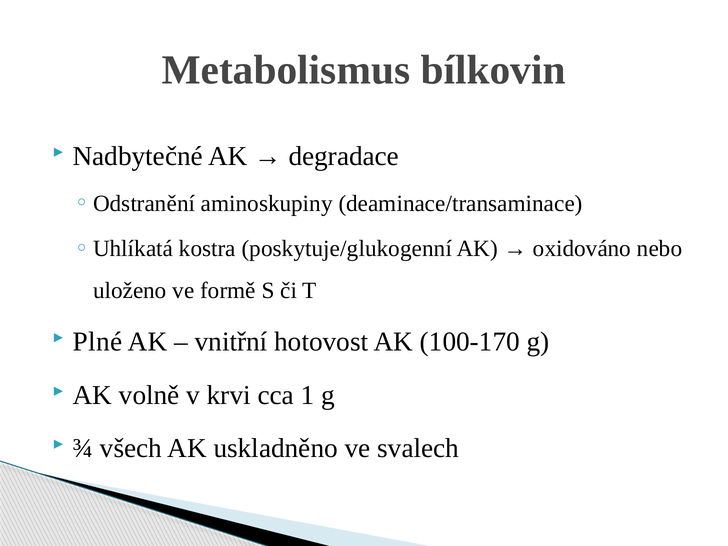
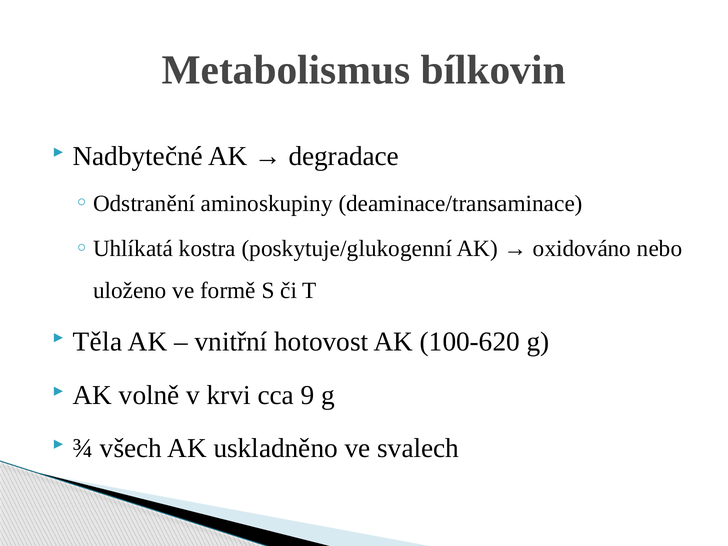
Plné: Plné -> Těla
100-170: 100-170 -> 100-620
1: 1 -> 9
